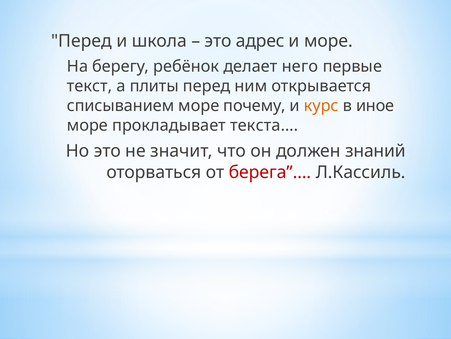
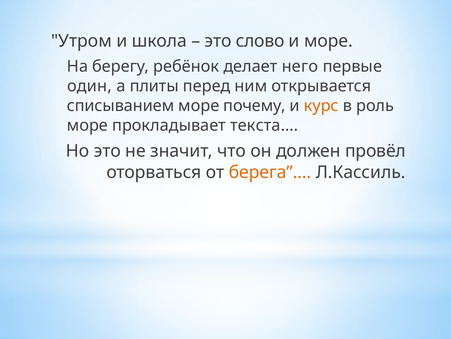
Перед at (81, 41): Перед -> Утром
адрес: адрес -> слово
текст: текст -> один
иное: иное -> роль
знаний: знаний -> провёл
берега”… colour: red -> orange
